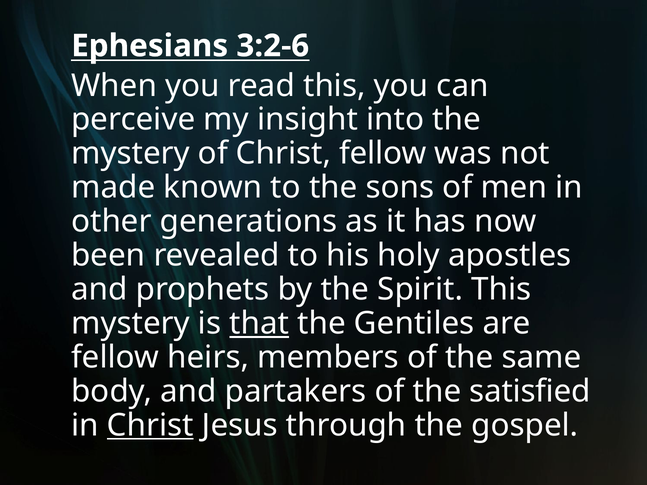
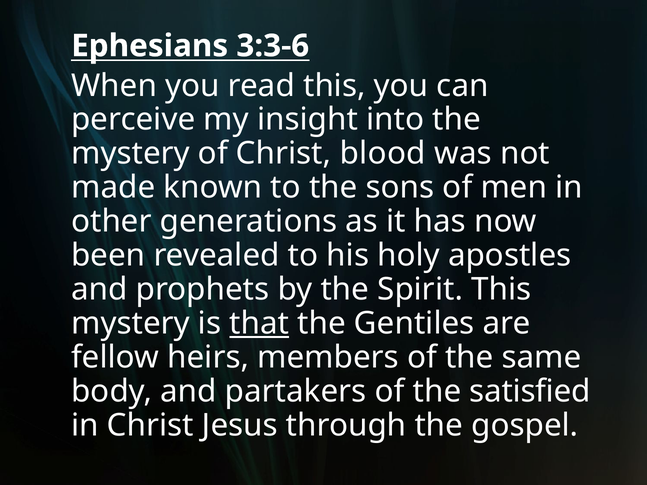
3:2-6: 3:2-6 -> 3:3-6
Christ fellow: fellow -> blood
Christ at (150, 425) underline: present -> none
